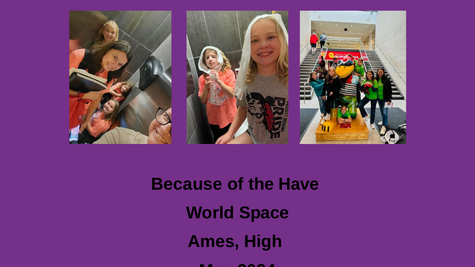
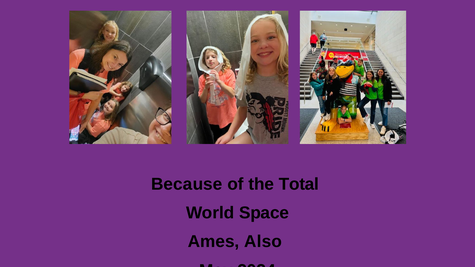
Have: Have -> Total
High: High -> Also
